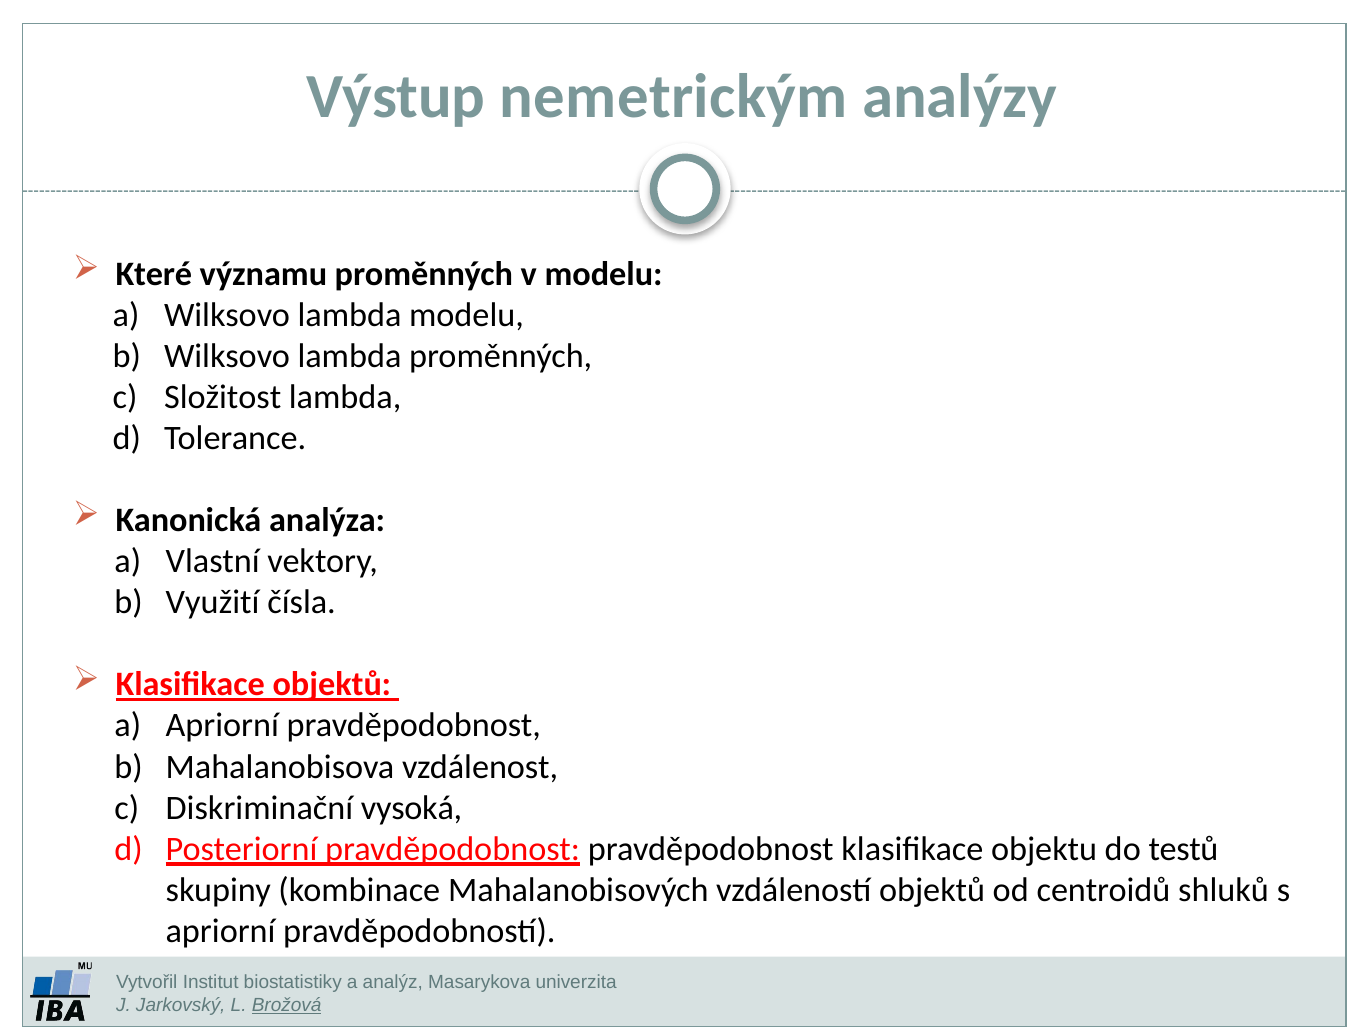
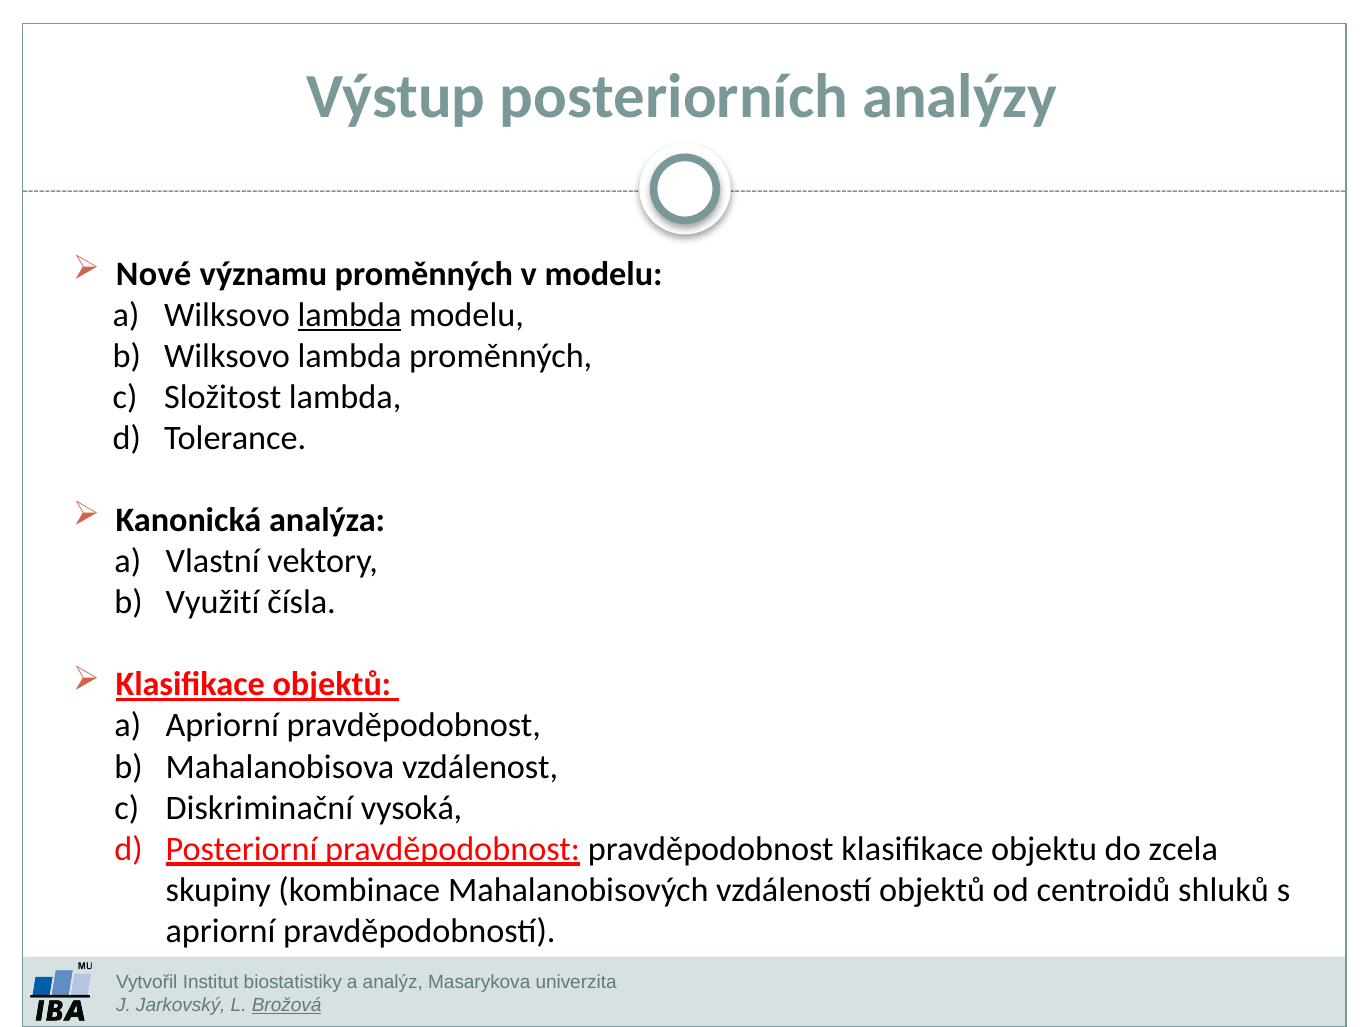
nemetrickým: nemetrickým -> posteriorních
Které: Které -> Nové
lambda at (350, 315) underline: none -> present
testů: testů -> zcela
